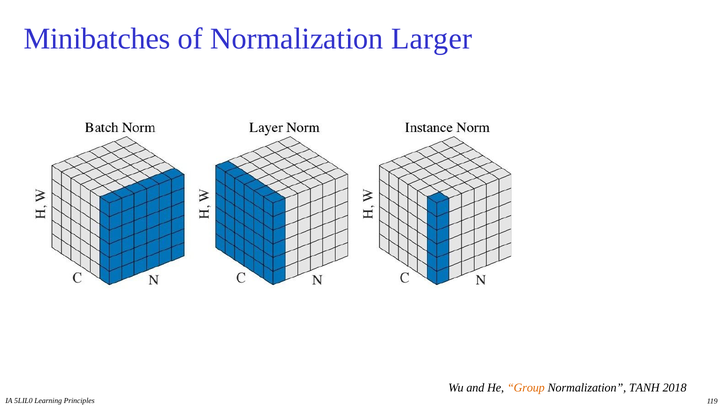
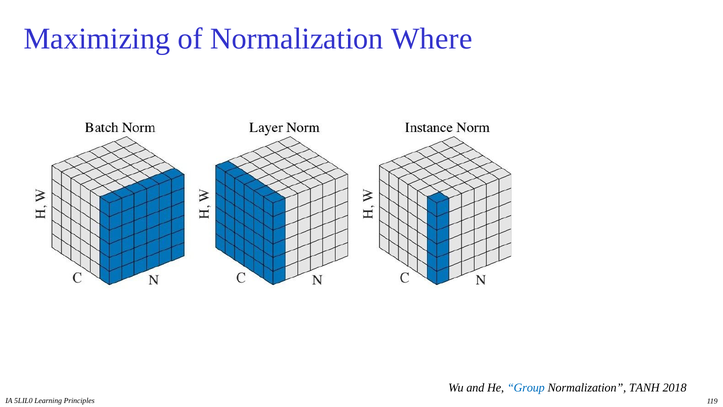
Minibatches: Minibatches -> Maximizing
Larger: Larger -> Where
Group colour: orange -> blue
